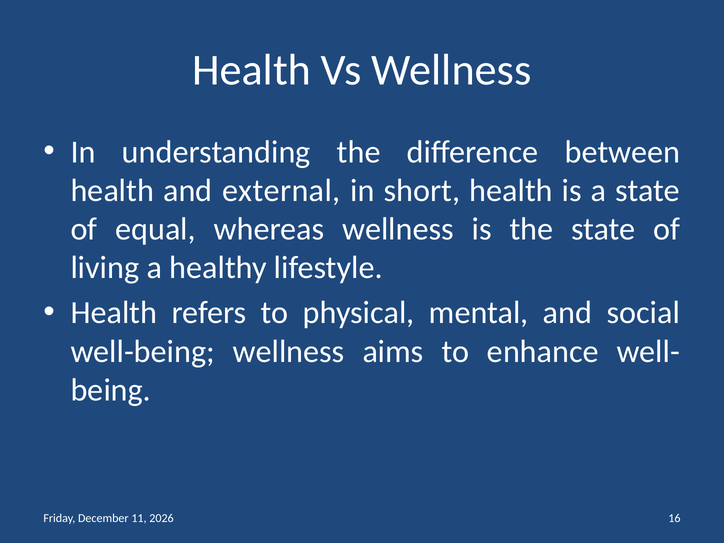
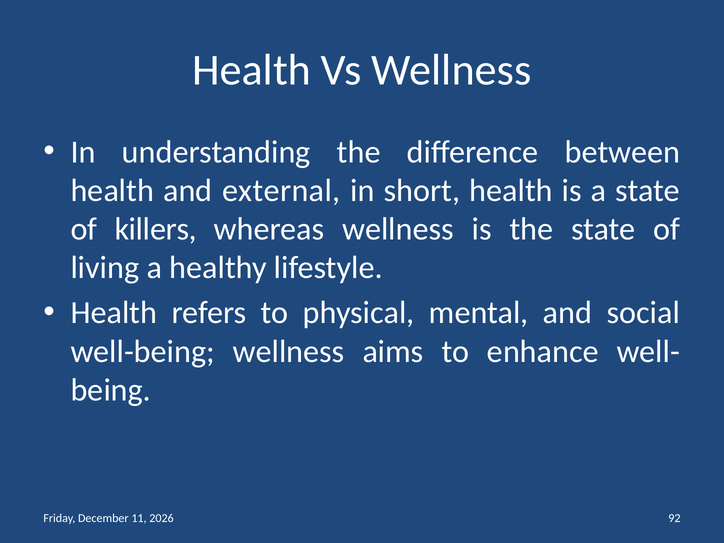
equal: equal -> killers
16: 16 -> 92
